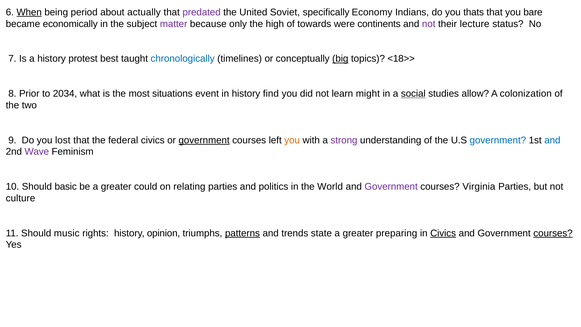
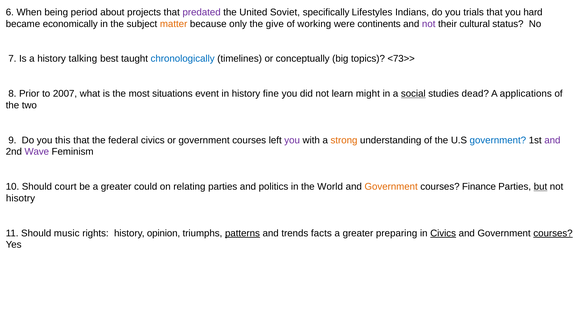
When underline: present -> none
actually: actually -> projects
Economy: Economy -> Lifestyles
thats: thats -> trials
bare: bare -> hard
matter colour: purple -> orange
high: high -> give
towards: towards -> working
lecture: lecture -> cultural
protest: protest -> talking
big underline: present -> none
<18>>: <18>> -> <73>>
2034: 2034 -> 2007
find: find -> fine
allow: allow -> dead
colonization: colonization -> applications
lost: lost -> this
government at (204, 140) underline: present -> none
you at (292, 140) colour: orange -> purple
strong colour: purple -> orange
and at (552, 140) colour: blue -> purple
basic: basic -> court
Government at (391, 187) colour: purple -> orange
Virginia: Virginia -> Finance
but underline: none -> present
culture: culture -> hisotry
state: state -> facts
